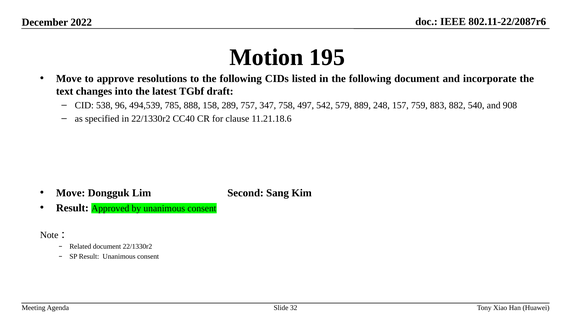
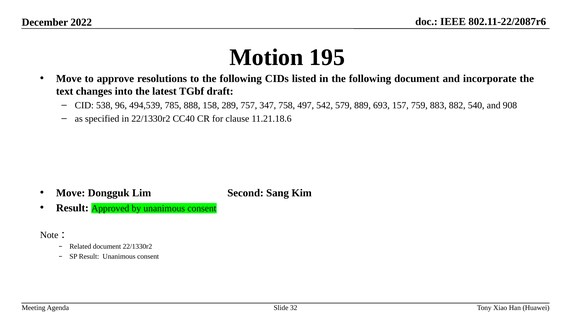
248: 248 -> 693
